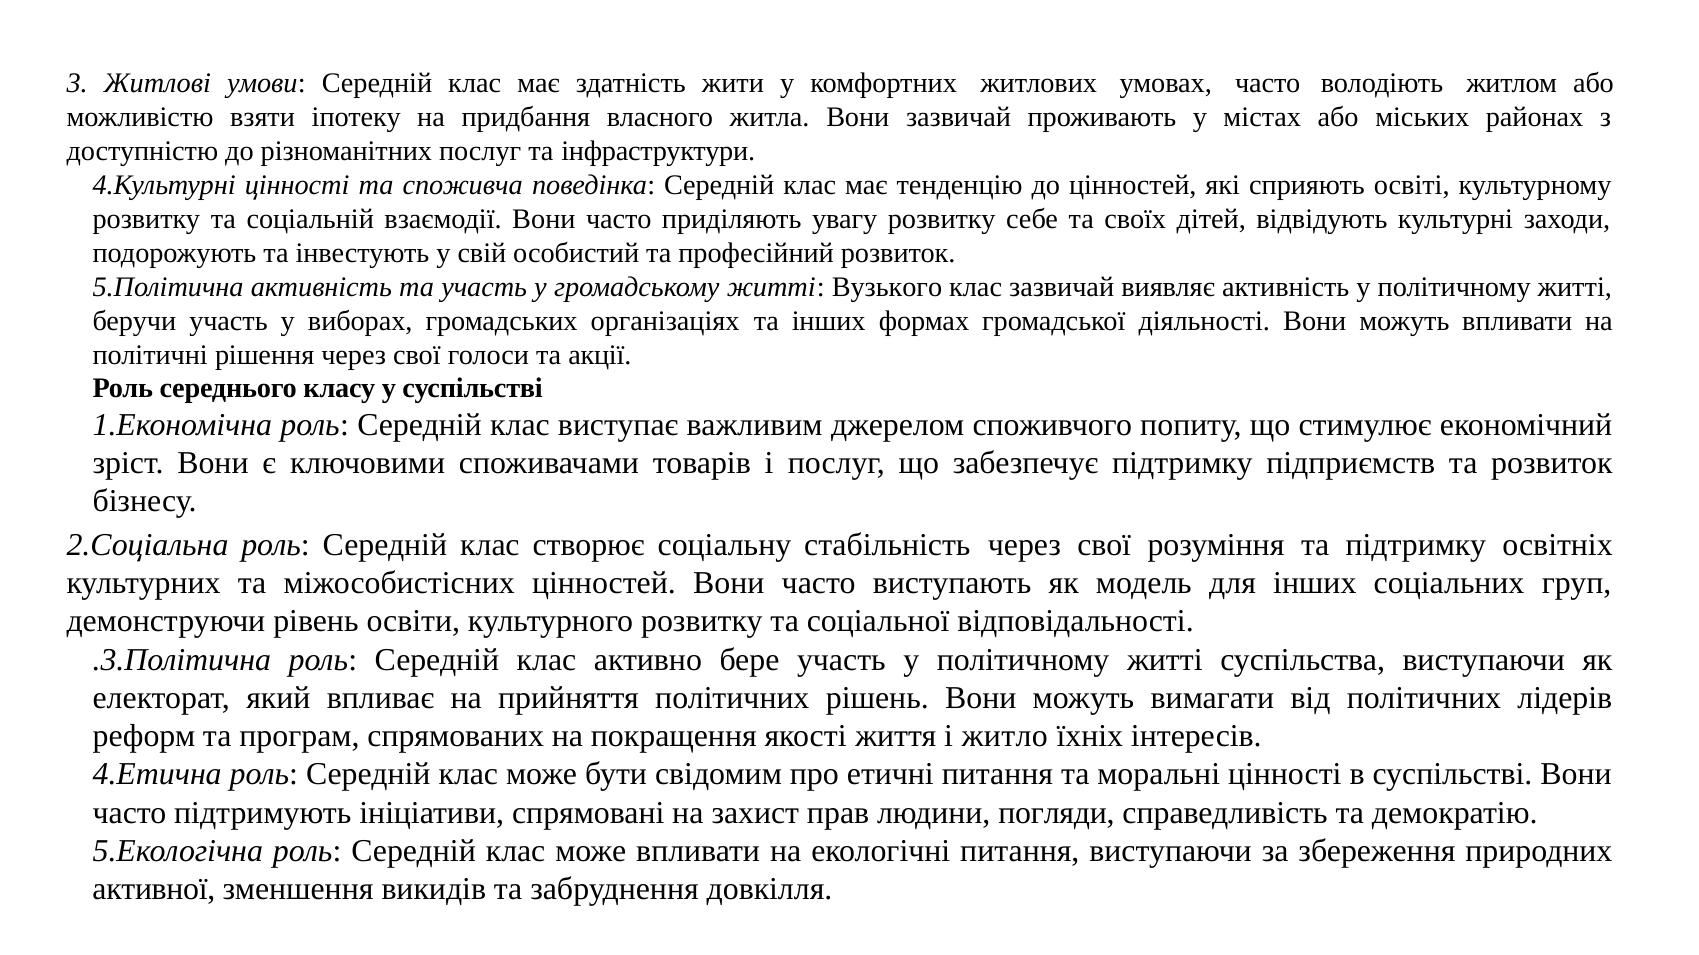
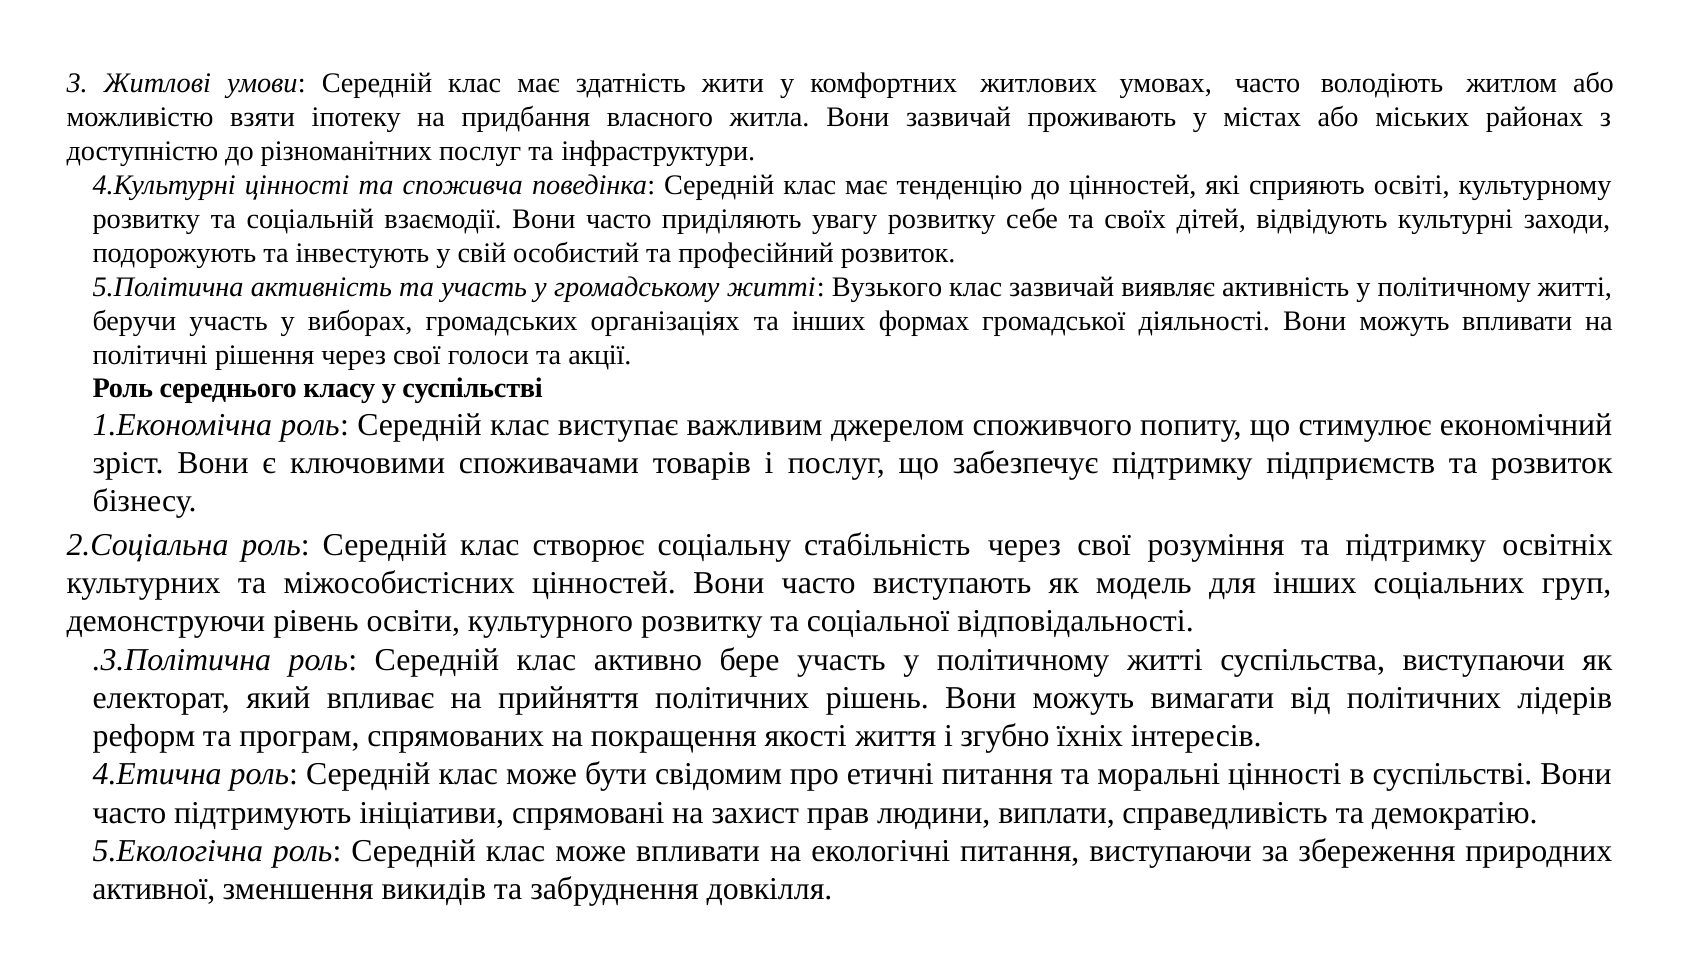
житло: житло -> згубно
погляди: погляди -> виплати
